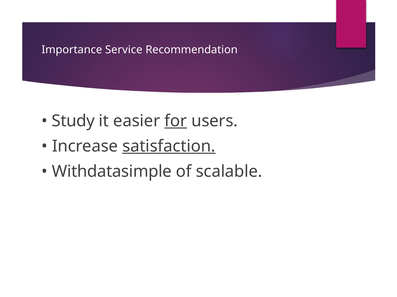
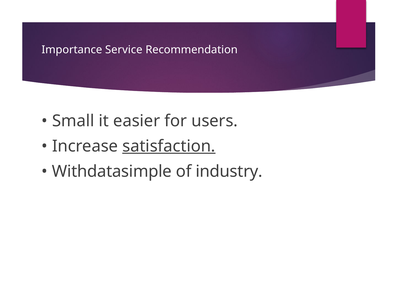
Study: Study -> Small
for underline: present -> none
scalable: scalable -> industry
